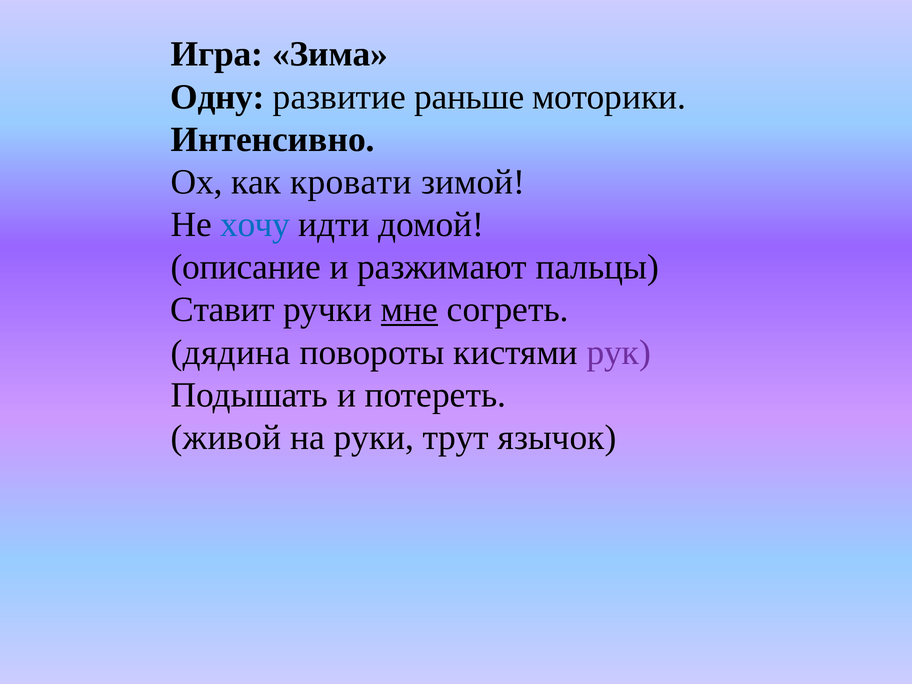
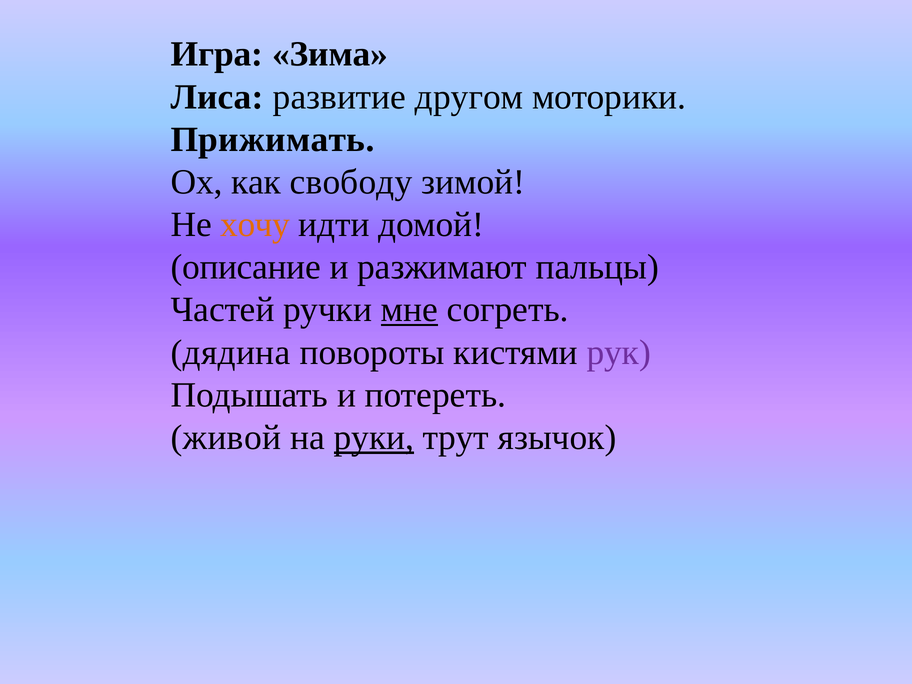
Одну: Одну -> Лиса
раньше: раньше -> другом
Интенсивно: Интенсивно -> Прижимать
кровати: кровати -> свободу
хочу colour: blue -> orange
Ставит: Ставит -> Частей
руки underline: none -> present
